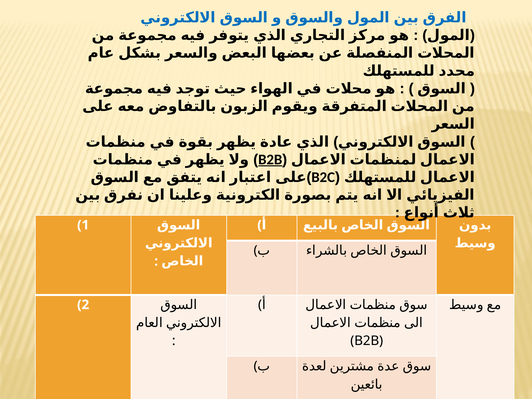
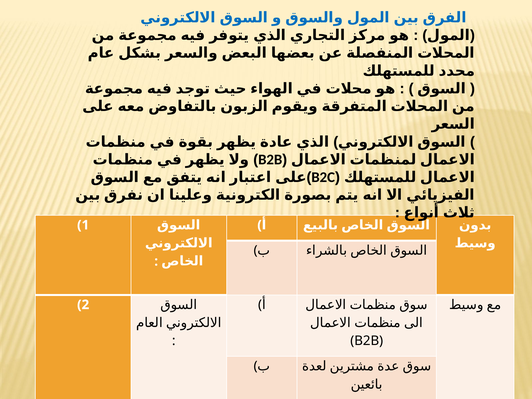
B2B at (270, 160) underline: present -> none
